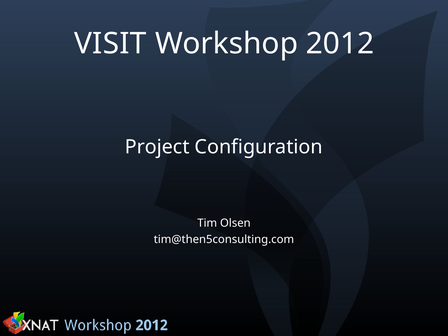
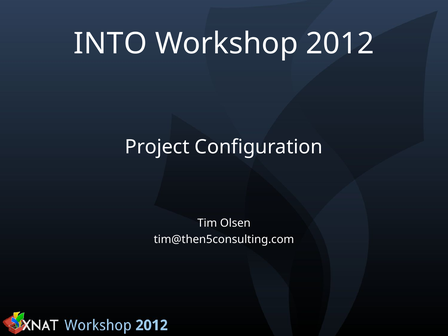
VISIT: VISIT -> INTO
